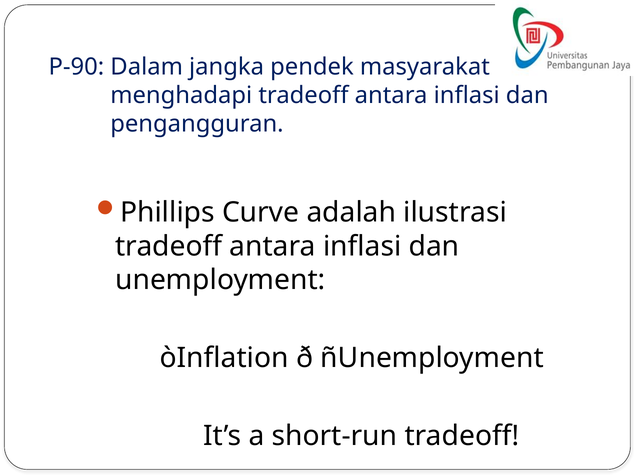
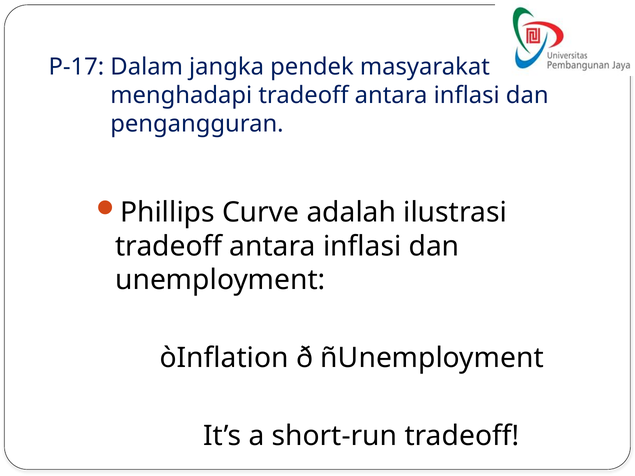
P-90: P-90 -> P-17
